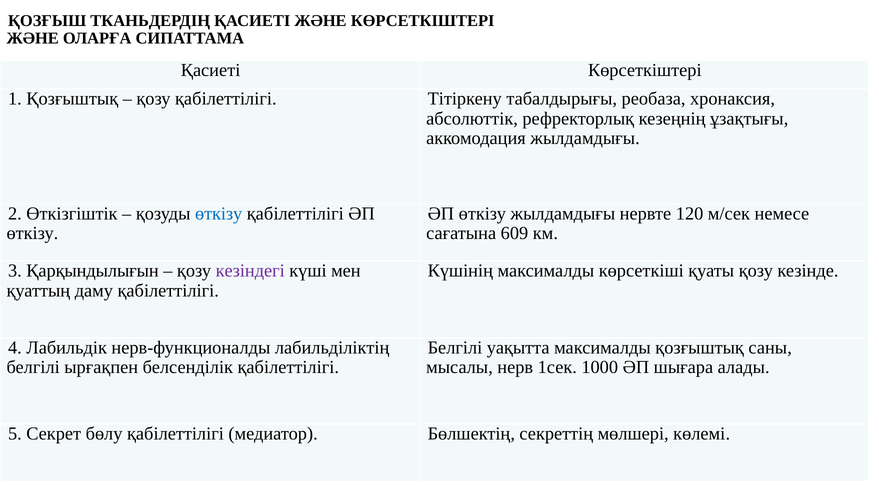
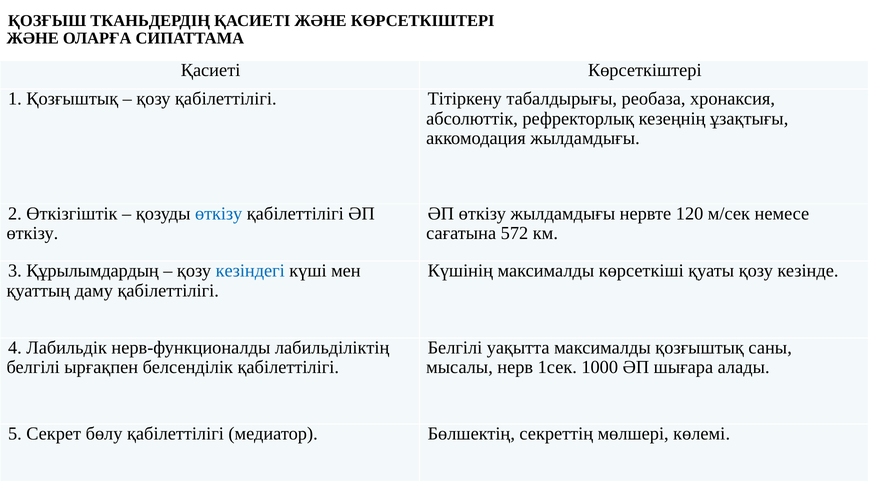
609: 609 -> 572
Қарқындылығын: Қарқындылығын -> Құрылымдардың
кезіндегі colour: purple -> blue
